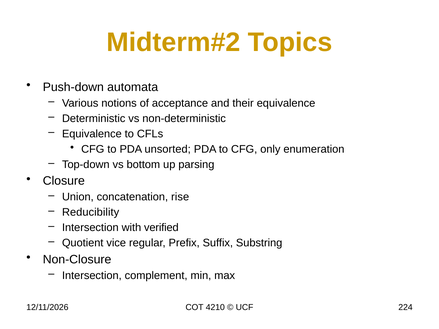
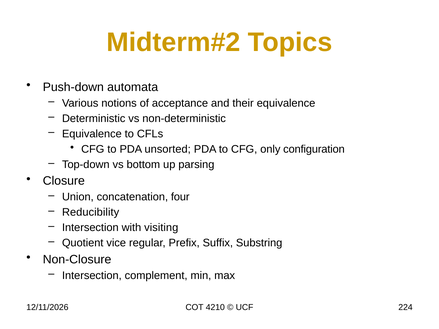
enumeration: enumeration -> configuration
rise: rise -> four
verified: verified -> visiting
